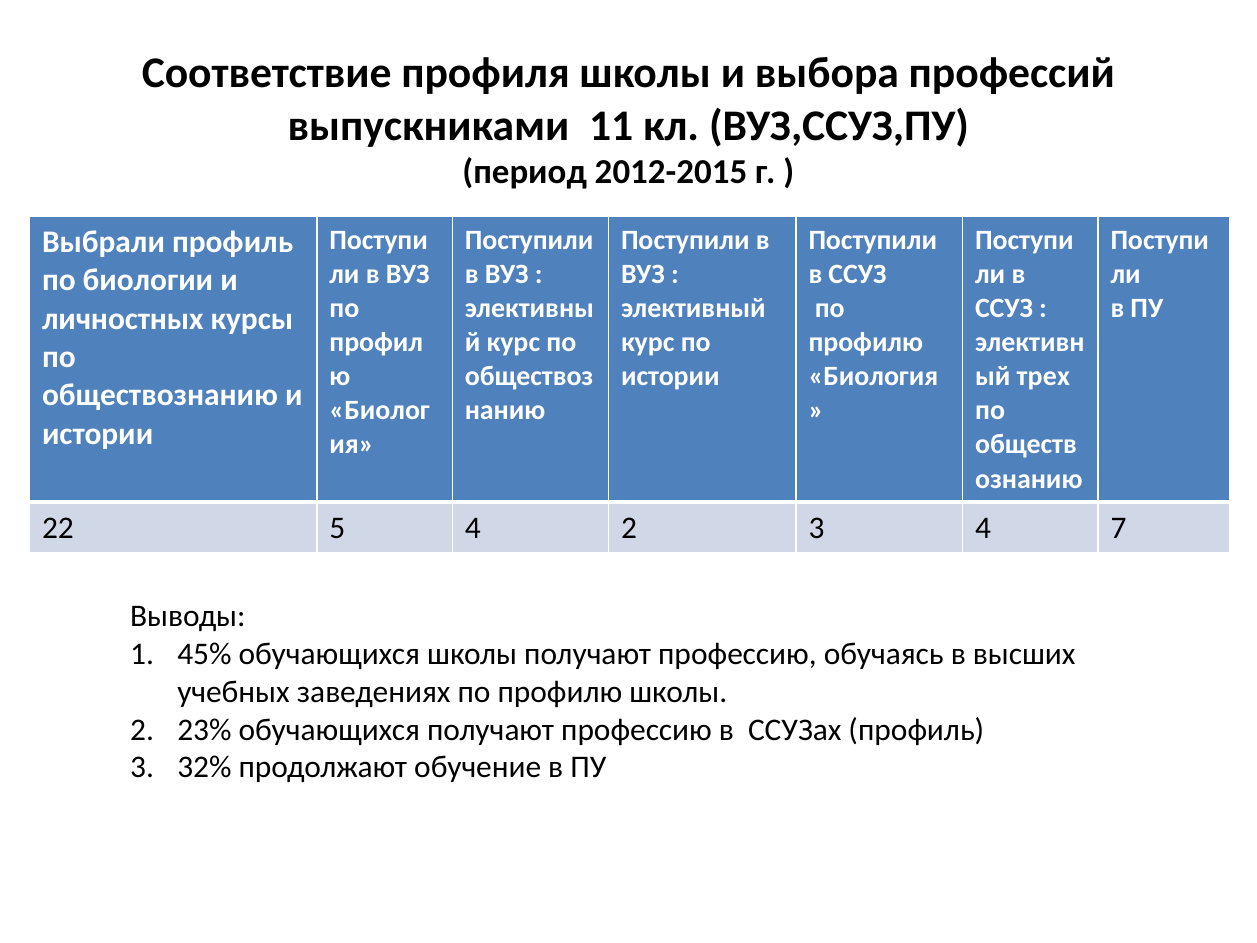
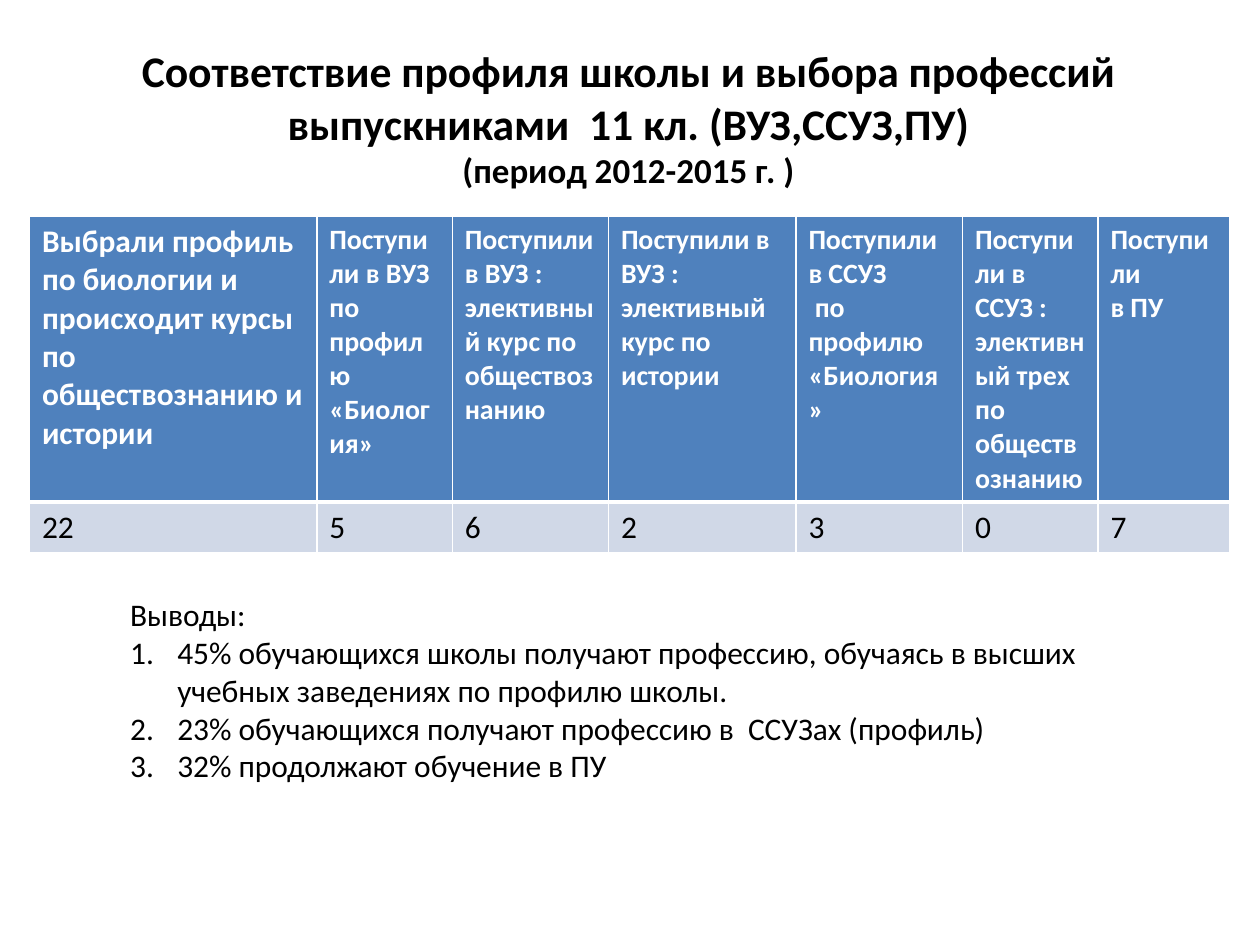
личностных: личностных -> происходит
5 4: 4 -> 6
3 4: 4 -> 0
